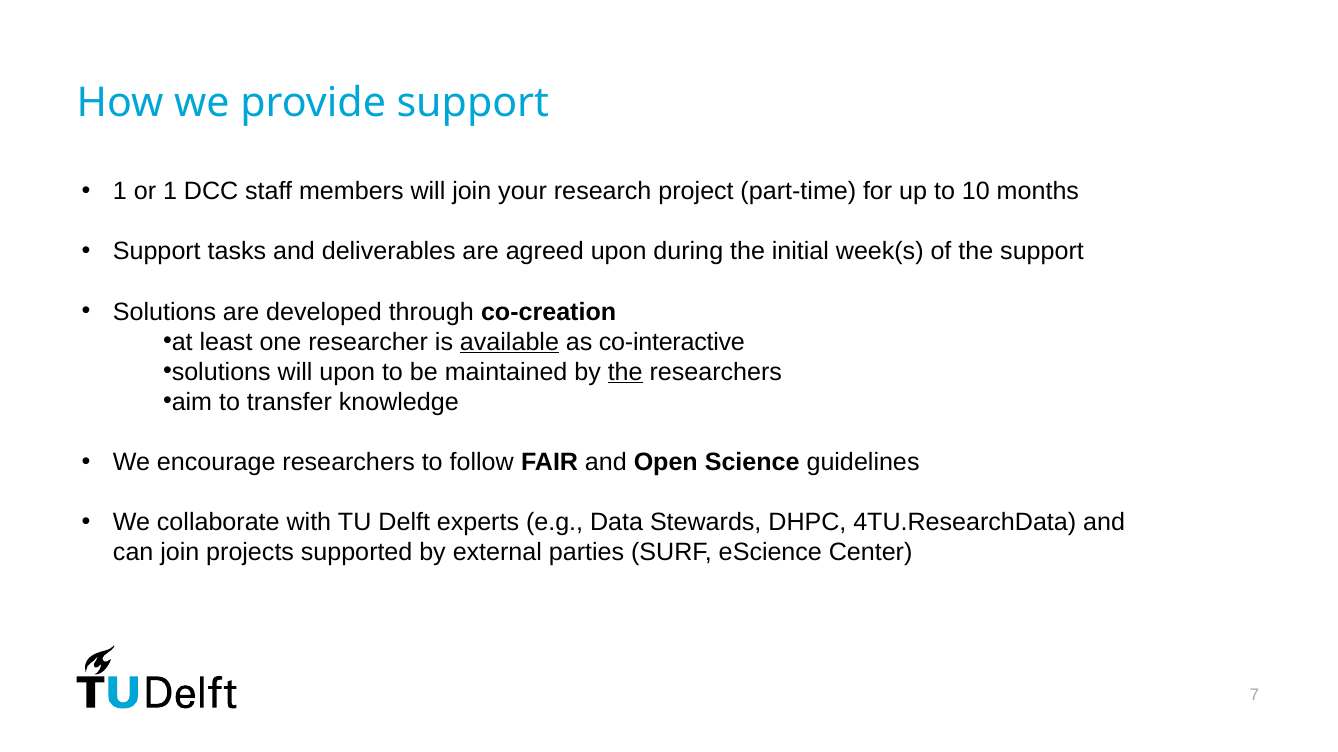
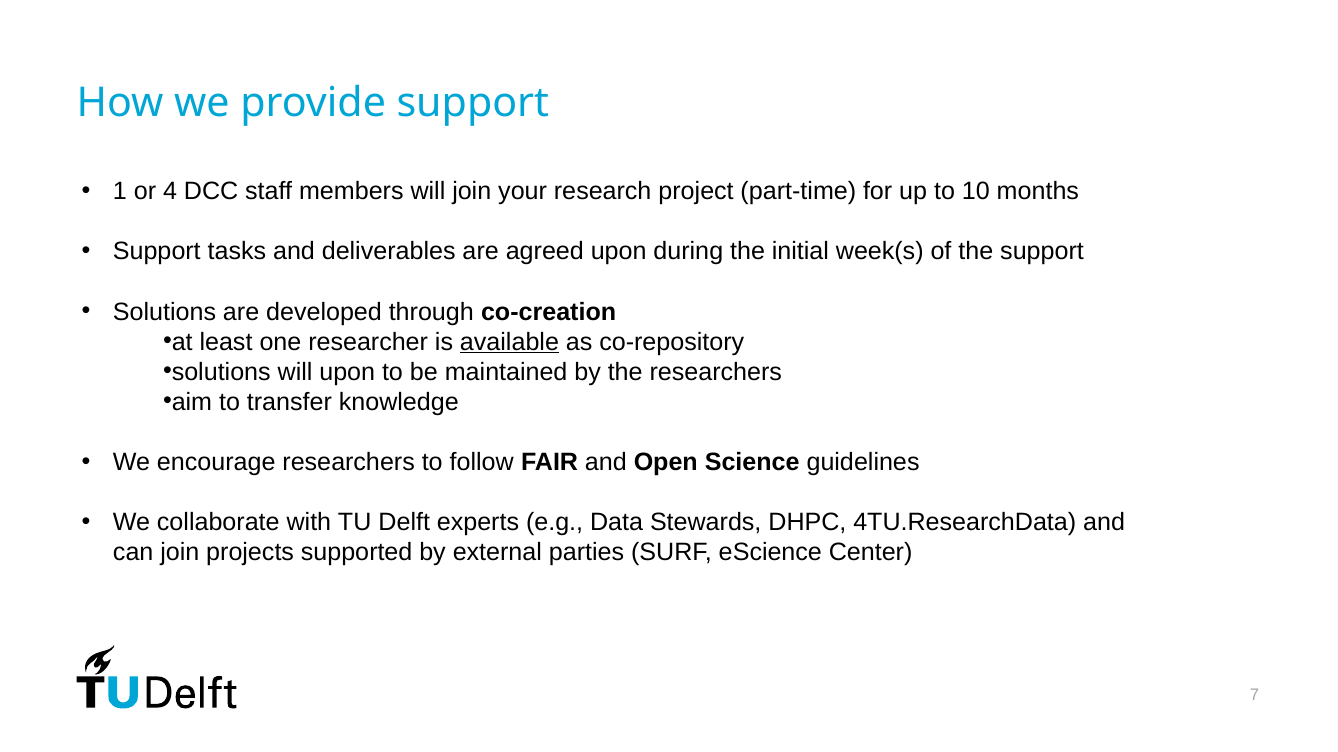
or 1: 1 -> 4
co-interactive: co-interactive -> co-repository
the at (625, 372) underline: present -> none
